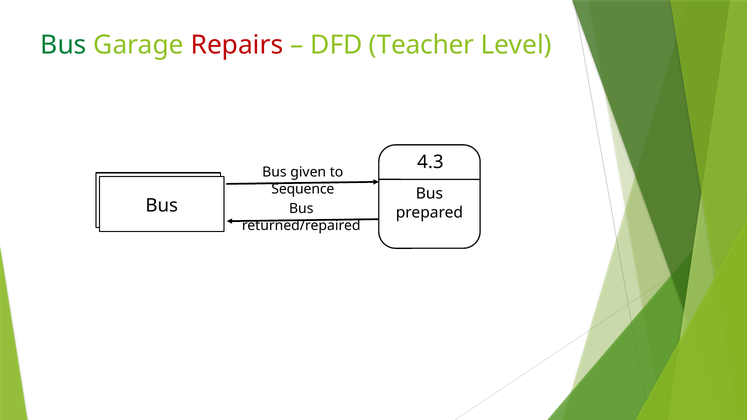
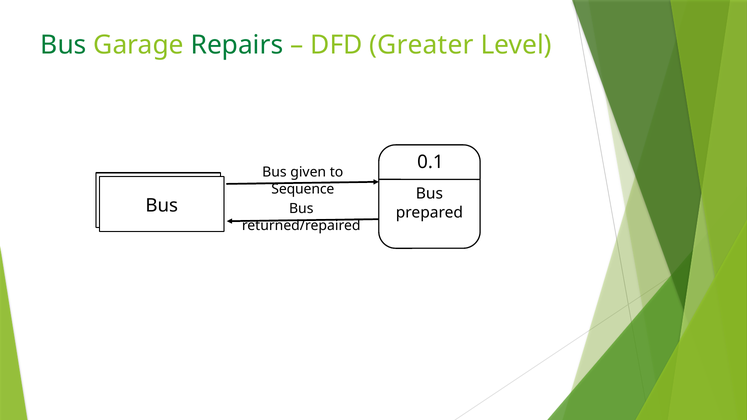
Repairs colour: red -> green
Teacher: Teacher -> Greater
4.3: 4.3 -> 0.1
